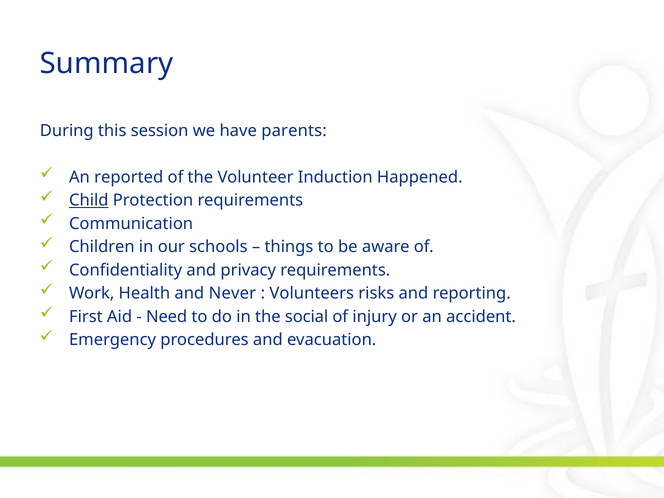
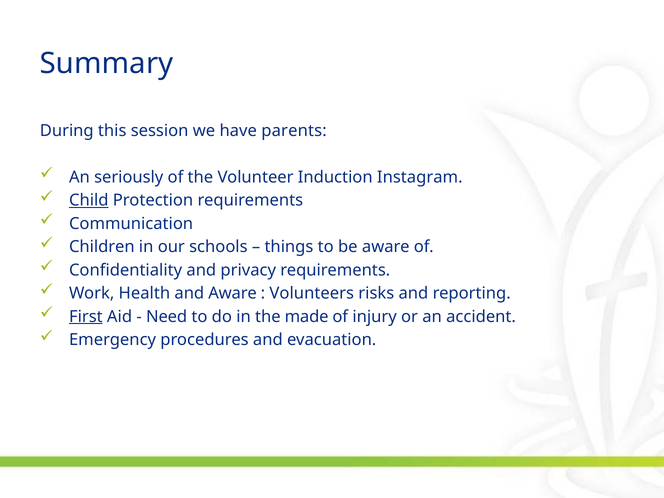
reported: reported -> seriously
Happened: Happened -> Instagram
and Never: Never -> Aware
First underline: none -> present
social: social -> made
